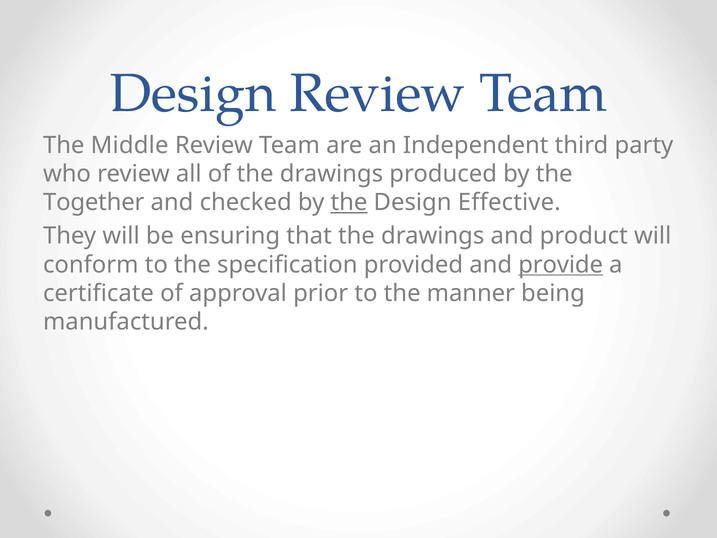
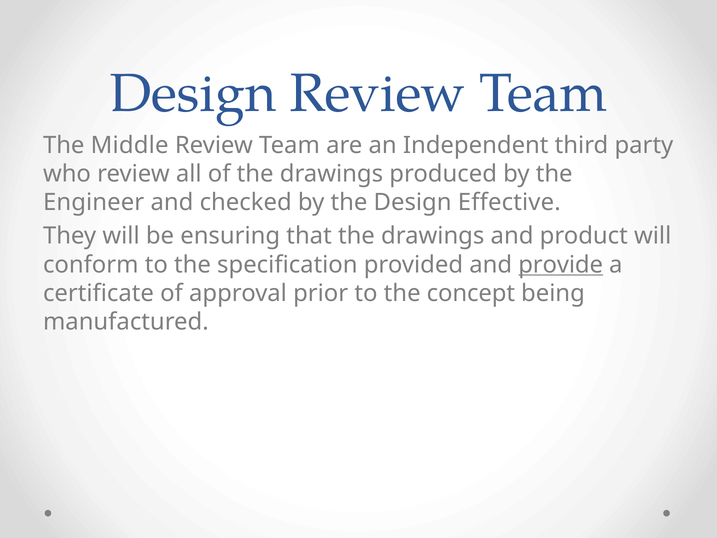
Together: Together -> Engineer
the at (349, 202) underline: present -> none
manner: manner -> concept
